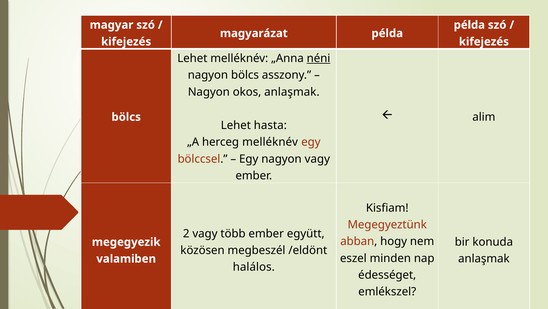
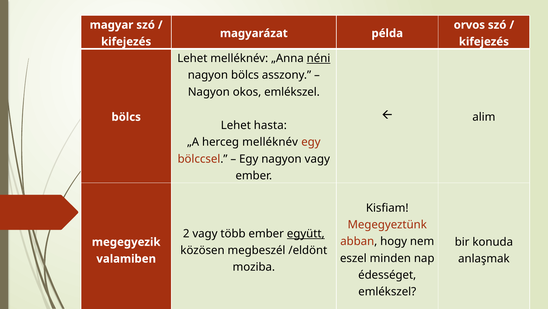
példa at (469, 25): példa -> orvos
okos anlaşmak: anlaşmak -> emlékszel
együtt underline: none -> present
halálos: halálos -> moziba
